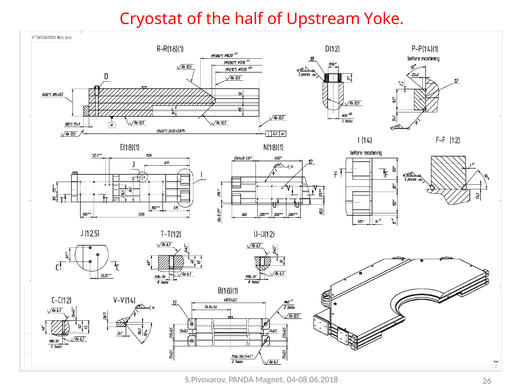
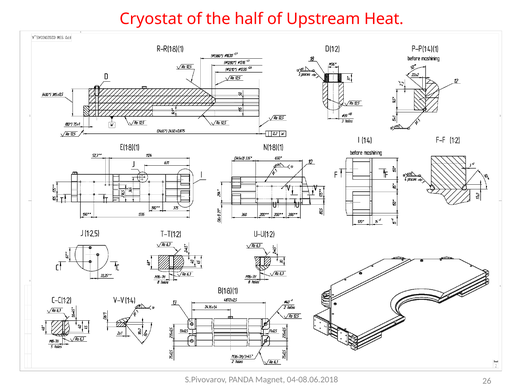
Yoke: Yoke -> Heat
